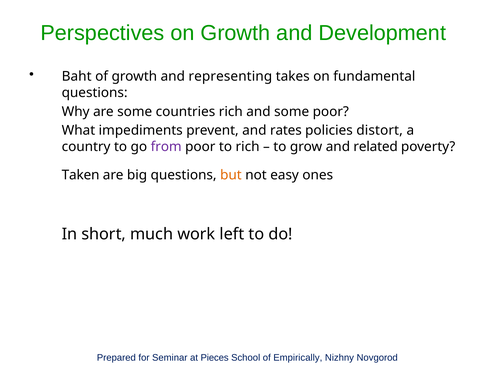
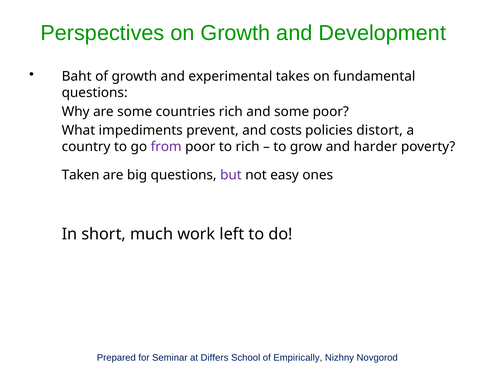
representing: representing -> experimental
rates: rates -> costs
related: related -> harder
but colour: orange -> purple
Pieces: Pieces -> Differs
